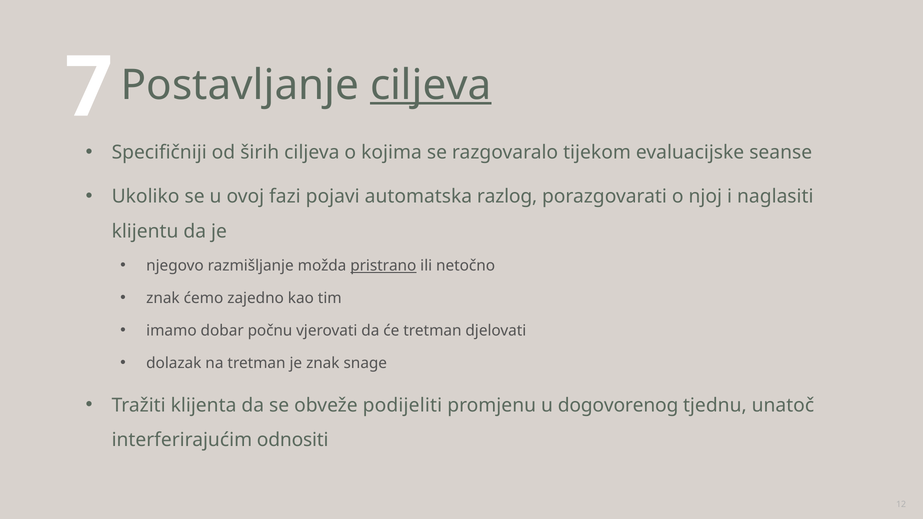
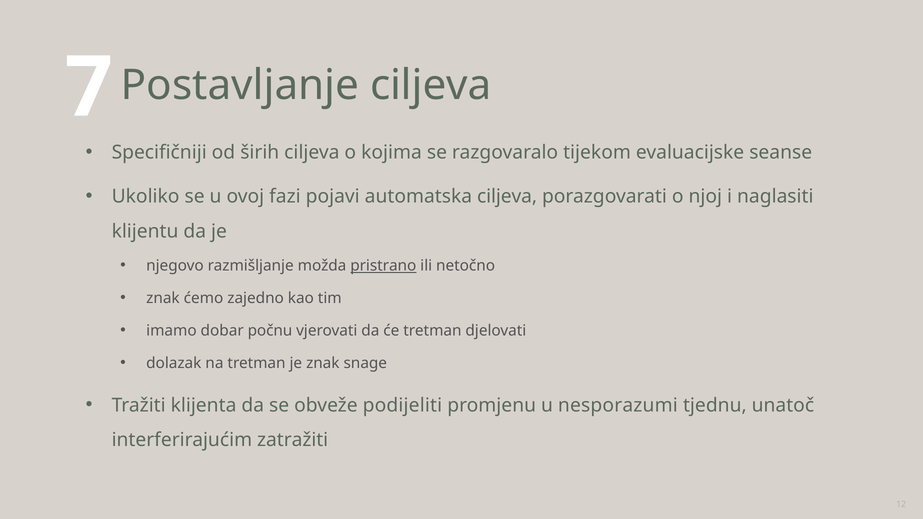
ciljeva at (431, 85) underline: present -> none
automatska razlog: razlog -> ciljeva
dogovorenog: dogovorenog -> nesporazumi
odnositi: odnositi -> zatražiti
